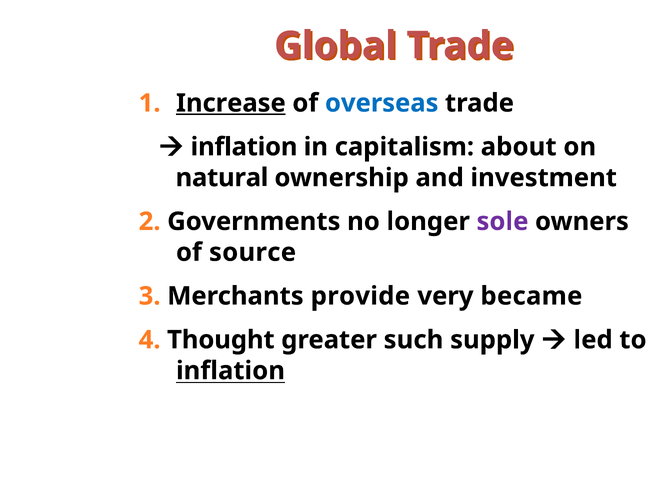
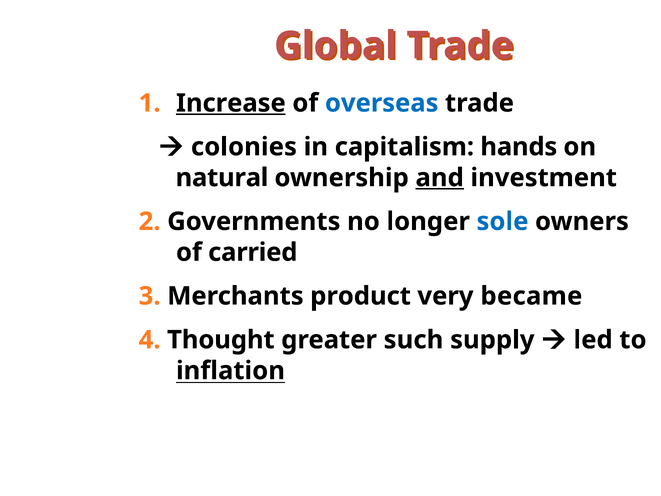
inflation at (244, 147): inflation -> colonies
about: about -> hands
and underline: none -> present
sole colour: purple -> blue
source: source -> carried
provide: provide -> product
